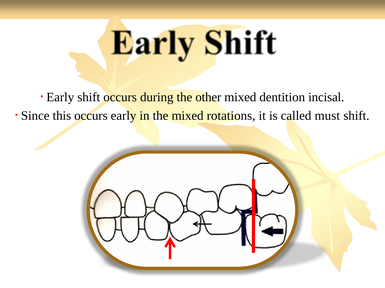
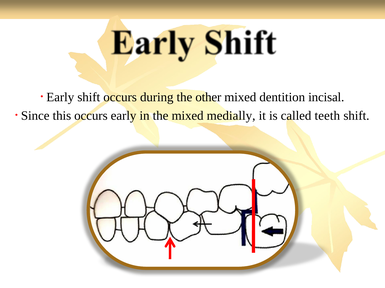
rotations: rotations -> medially
must: must -> teeth
